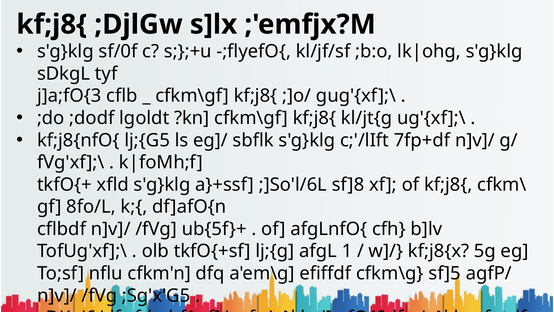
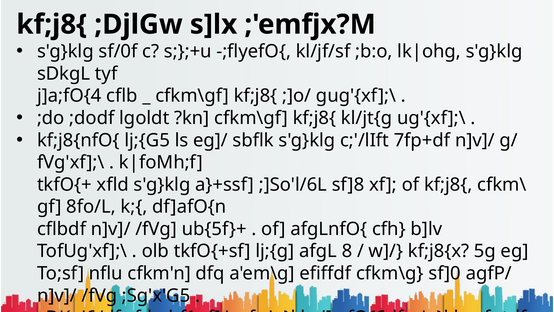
j]a;fO{3: j]a;fO{3 -> j]a;fO{4
1: 1 -> 8
sf]5: sf]5 -> sf]0
